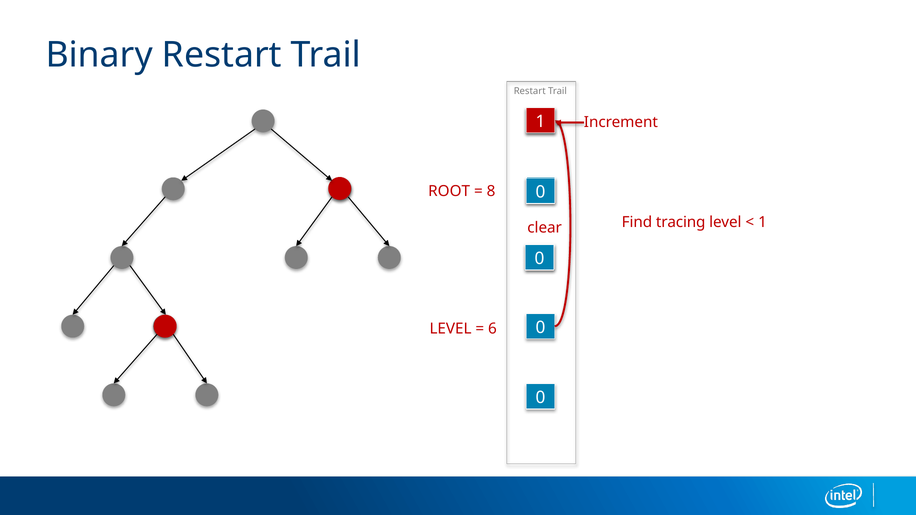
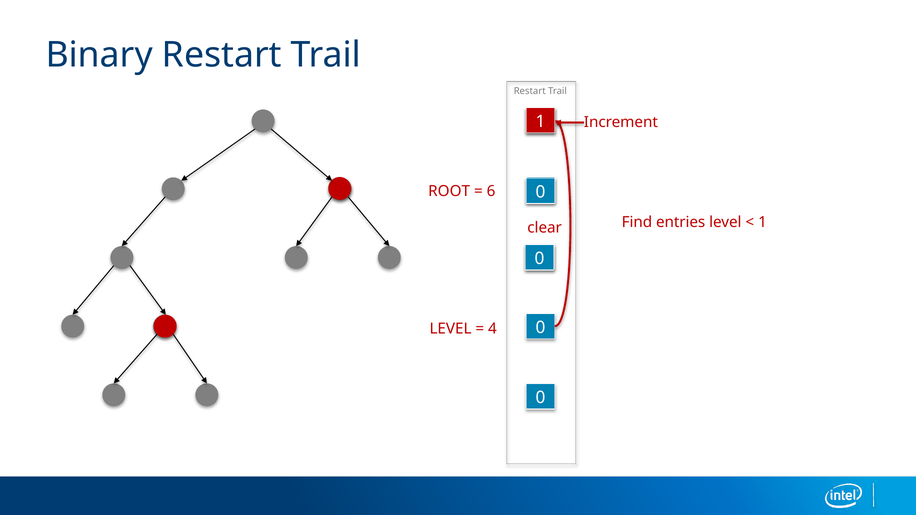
8: 8 -> 6
tracing: tracing -> entries
6: 6 -> 4
